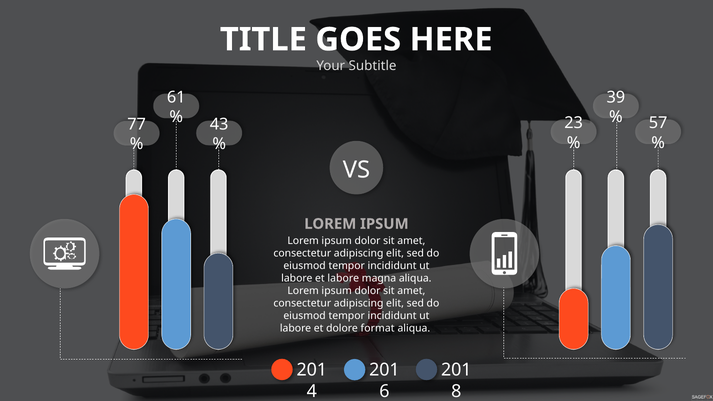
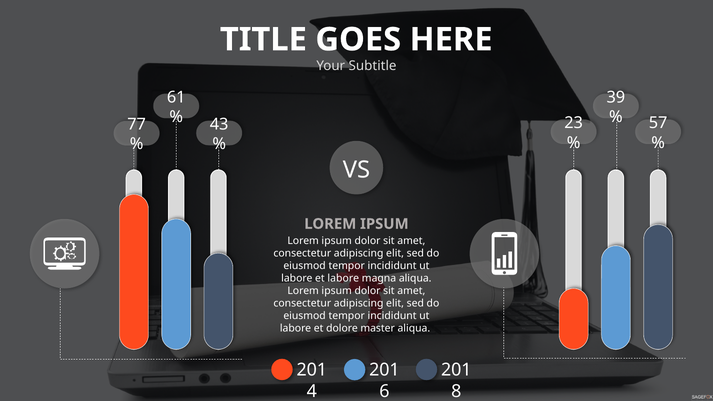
format: format -> master
